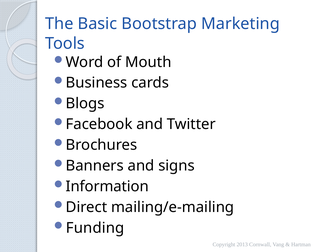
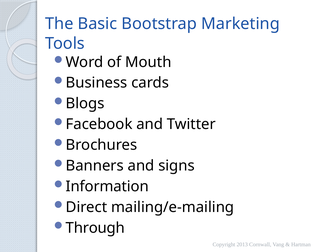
Funding: Funding -> Through
